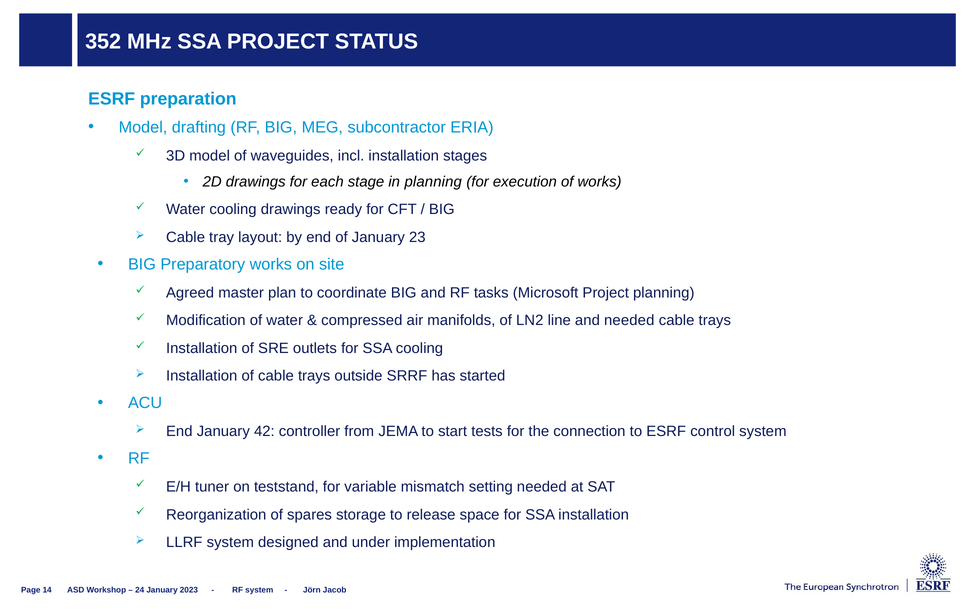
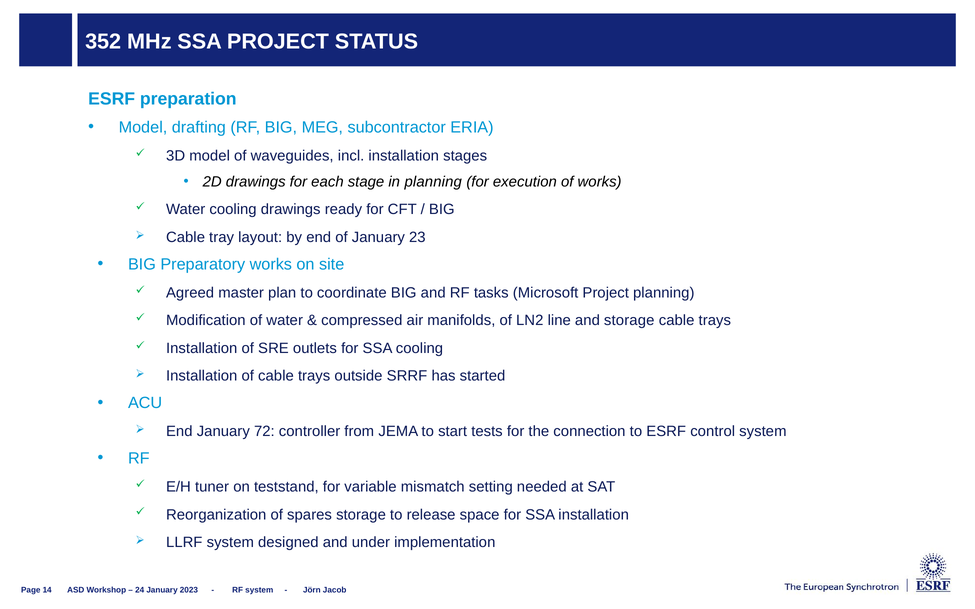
and needed: needed -> storage
42: 42 -> 72
